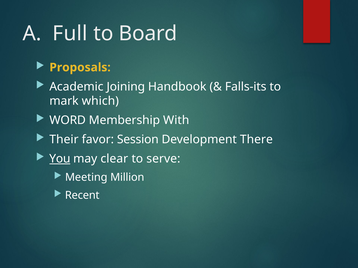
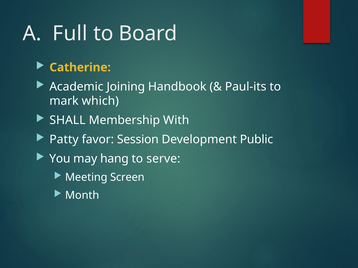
Proposals: Proposals -> Catherine
Falls-its: Falls-its -> Paul-its
WORD: WORD -> SHALL
Their: Their -> Patty
There: There -> Public
You underline: present -> none
clear: clear -> hang
Million: Million -> Screen
Recent: Recent -> Month
